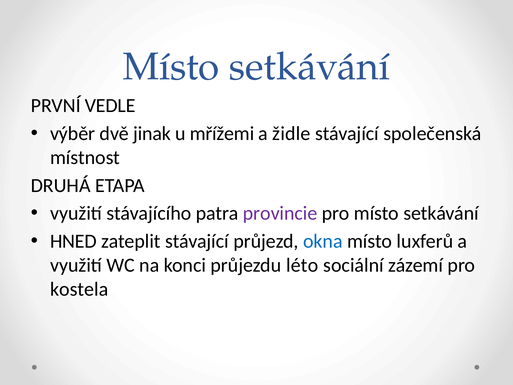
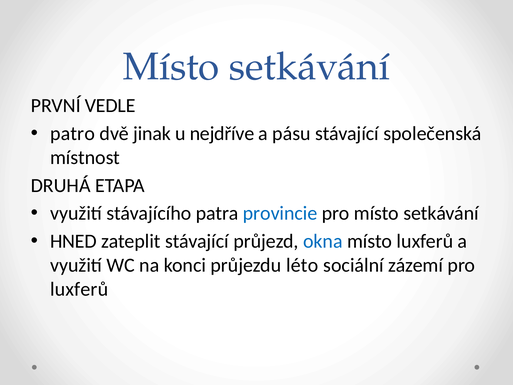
výběr: výběr -> patro
mřížemi: mřížemi -> nejdříve
židle: židle -> pásu
provincie colour: purple -> blue
kostela at (79, 289): kostela -> luxferů
